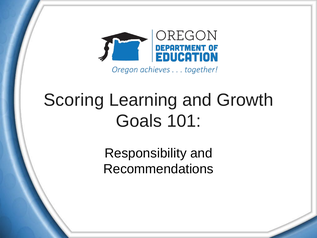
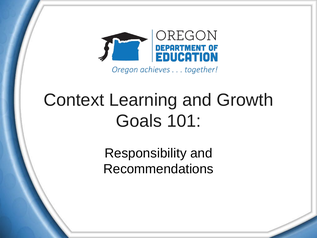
Scoring: Scoring -> Context
